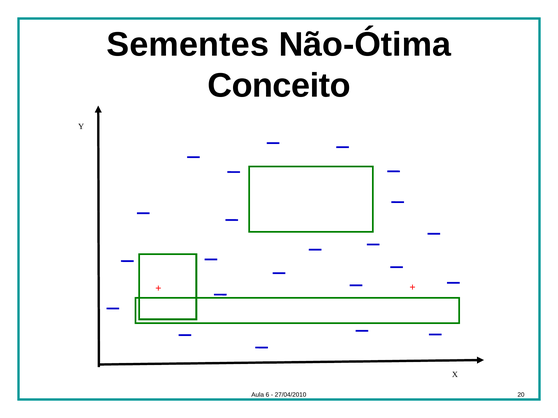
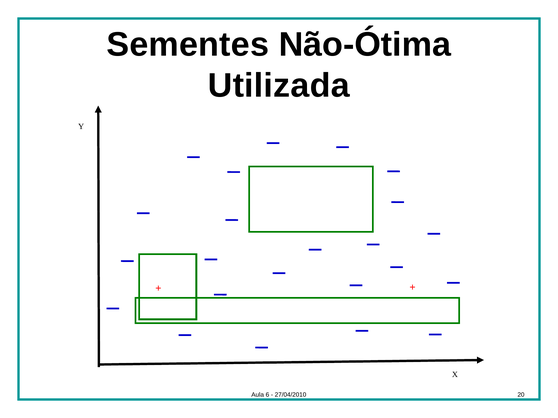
Conceito: Conceito -> Utilizada
